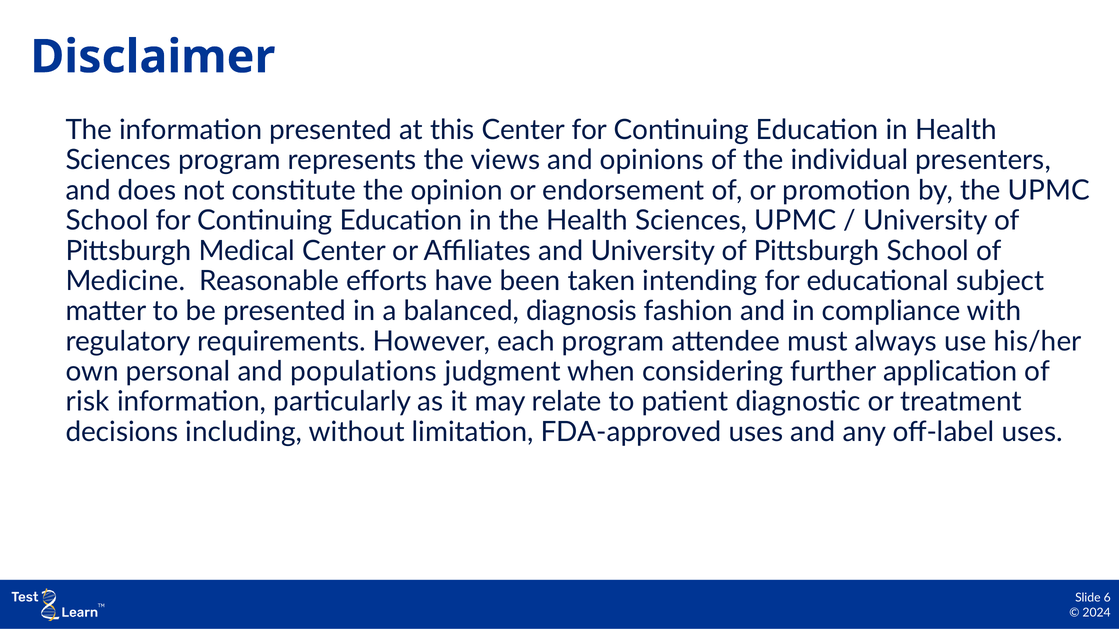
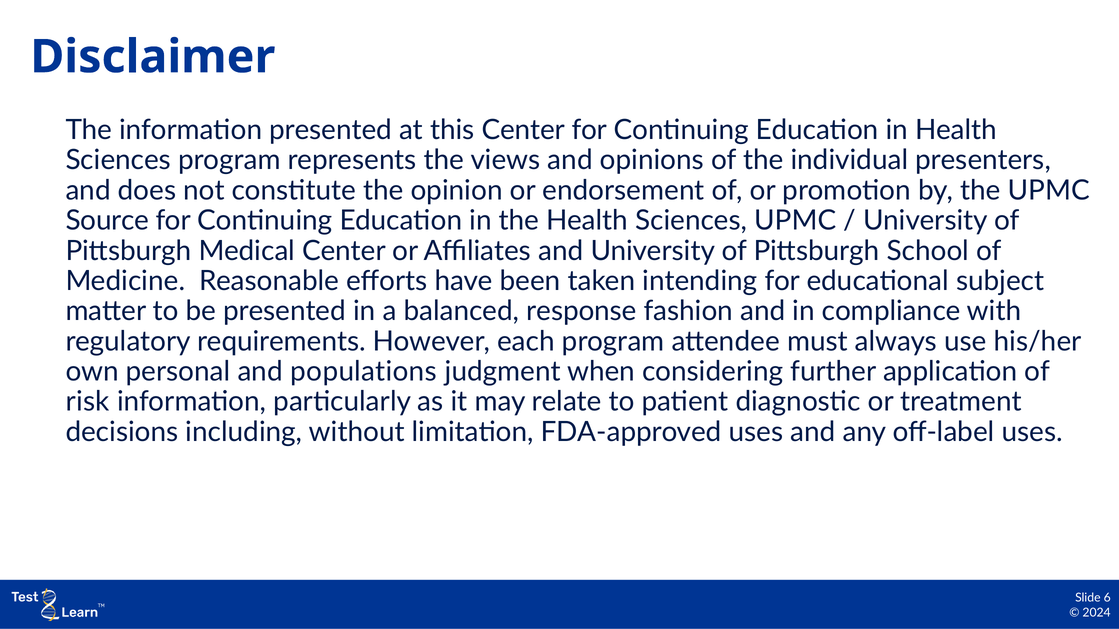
School at (107, 221): School -> Source
diagnosis: diagnosis -> response
